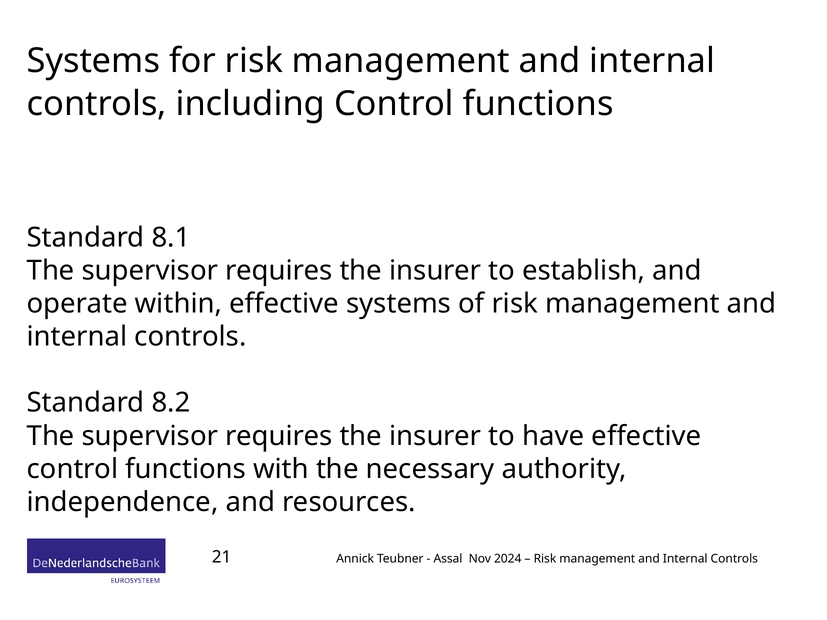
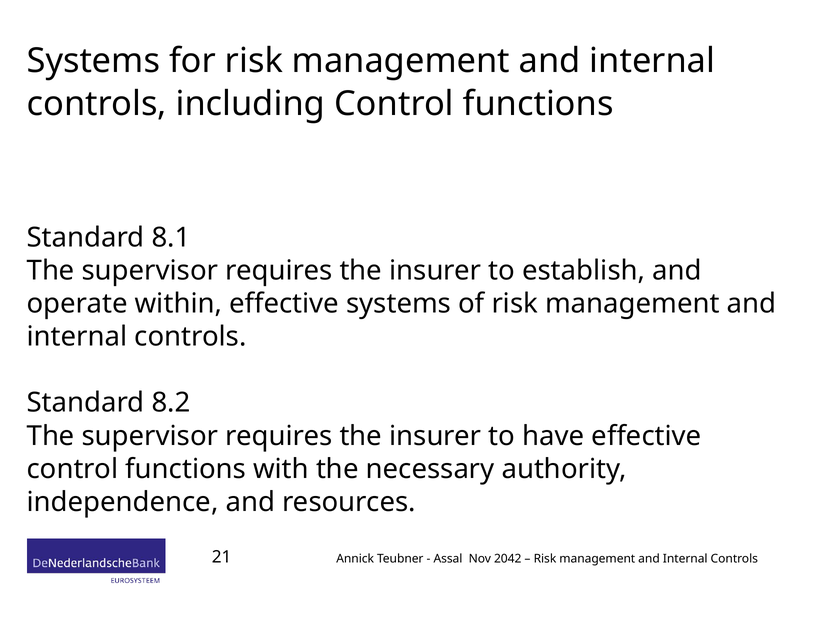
2024: 2024 -> 2042
